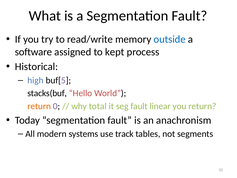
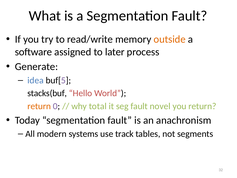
outside colour: blue -> orange
kept: kept -> later
Historical: Historical -> Generate
high: high -> idea
linear: linear -> novel
